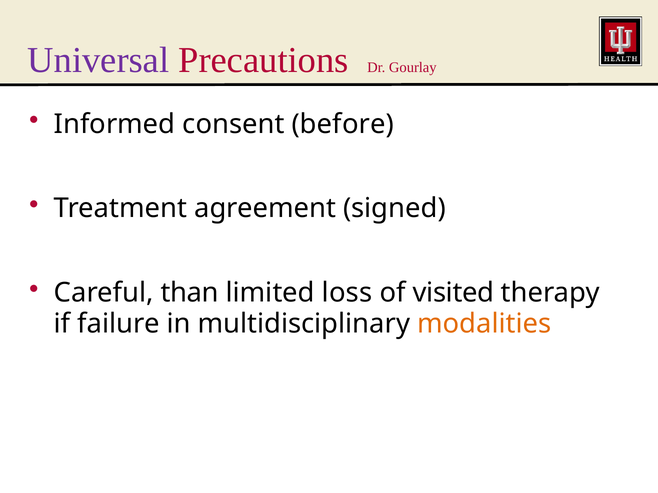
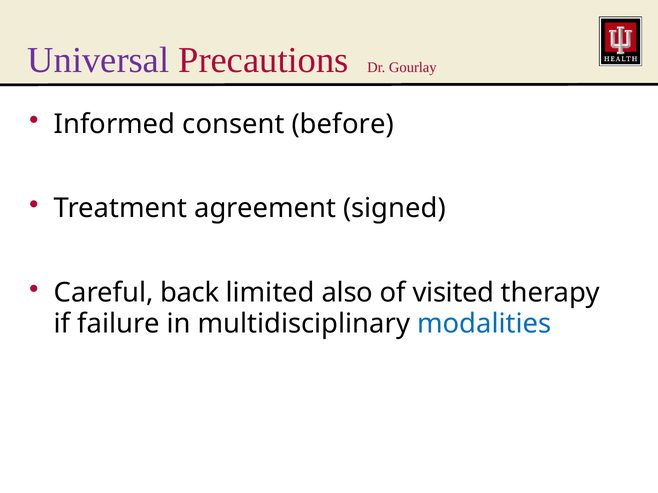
than: than -> back
loss: loss -> also
modalities colour: orange -> blue
